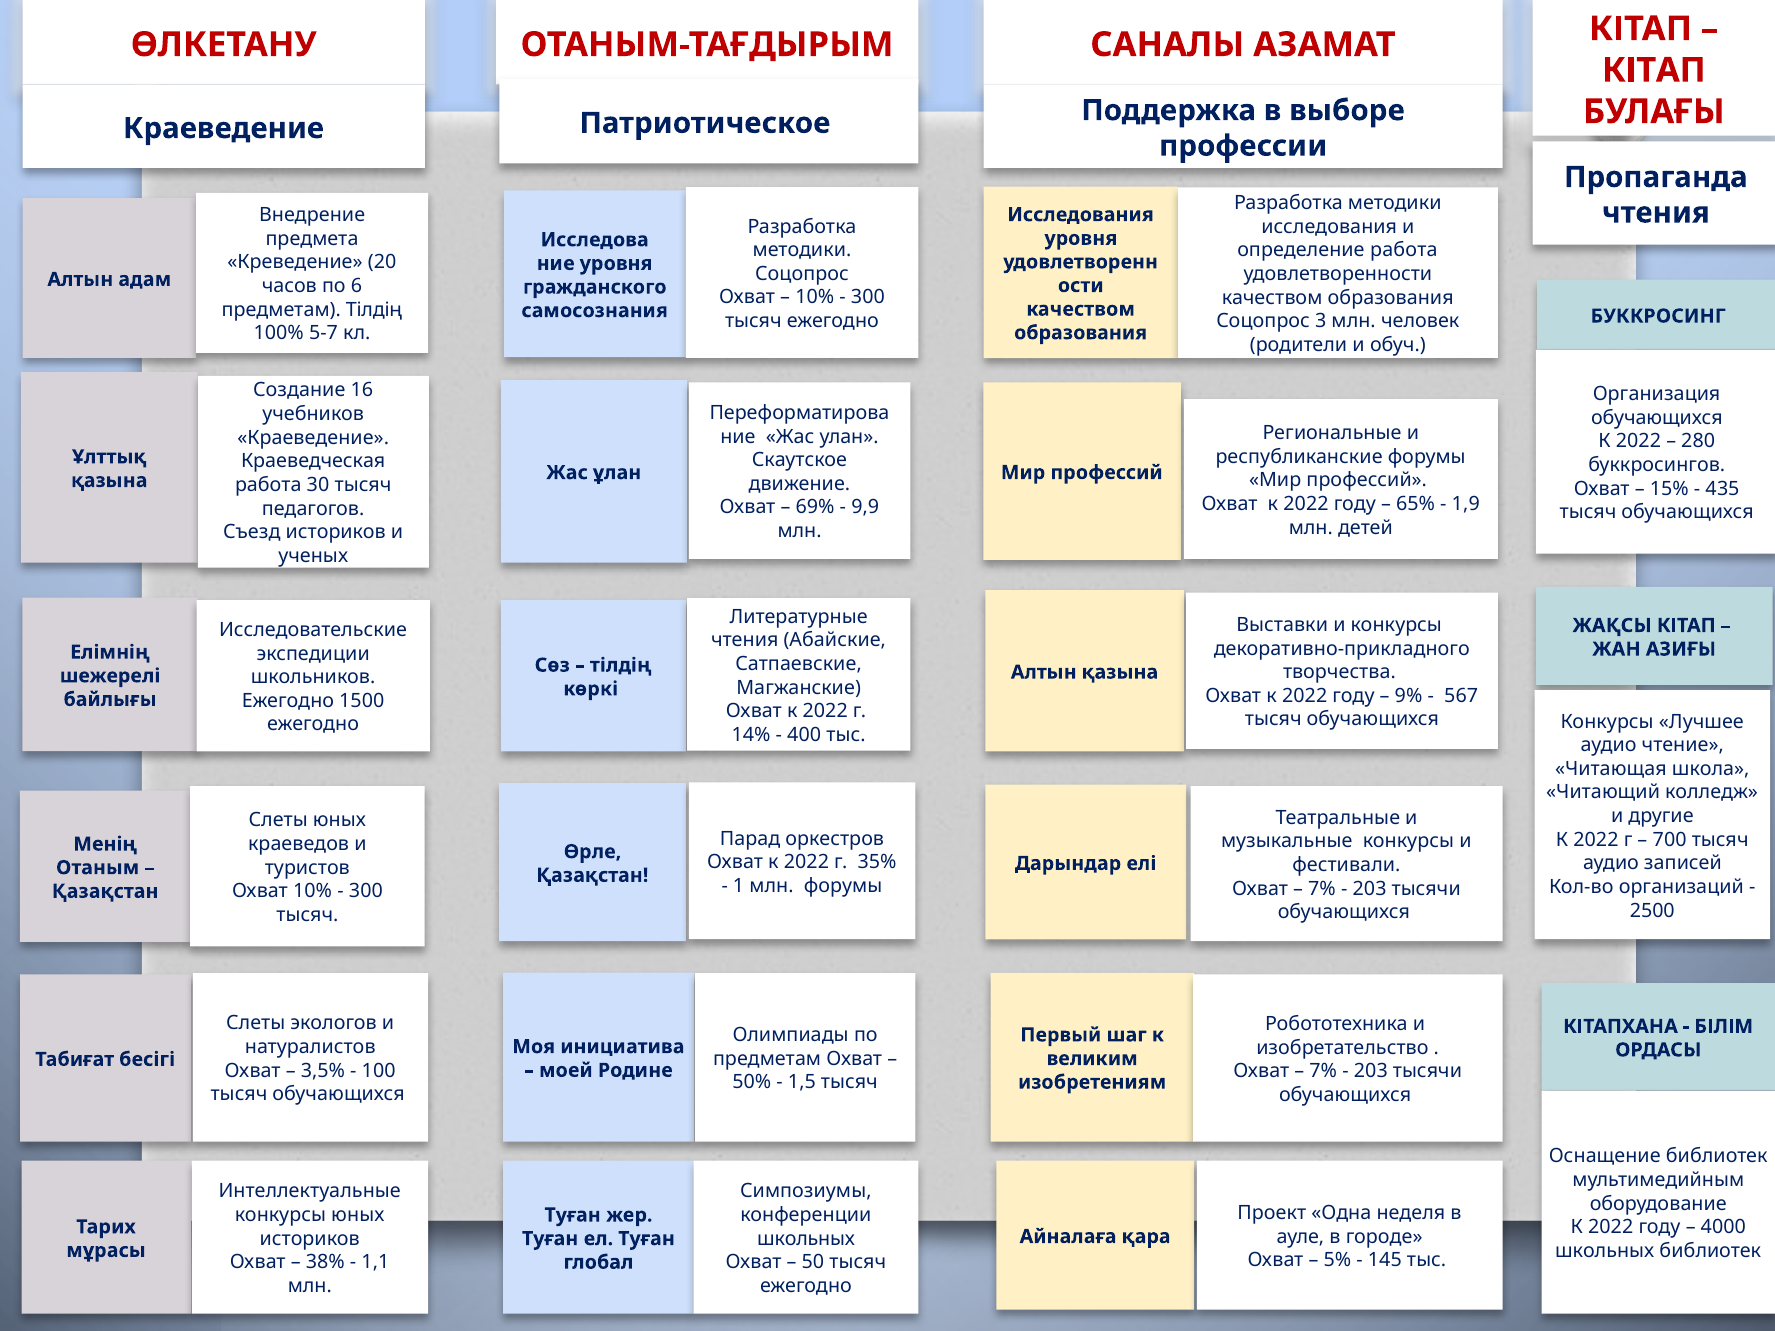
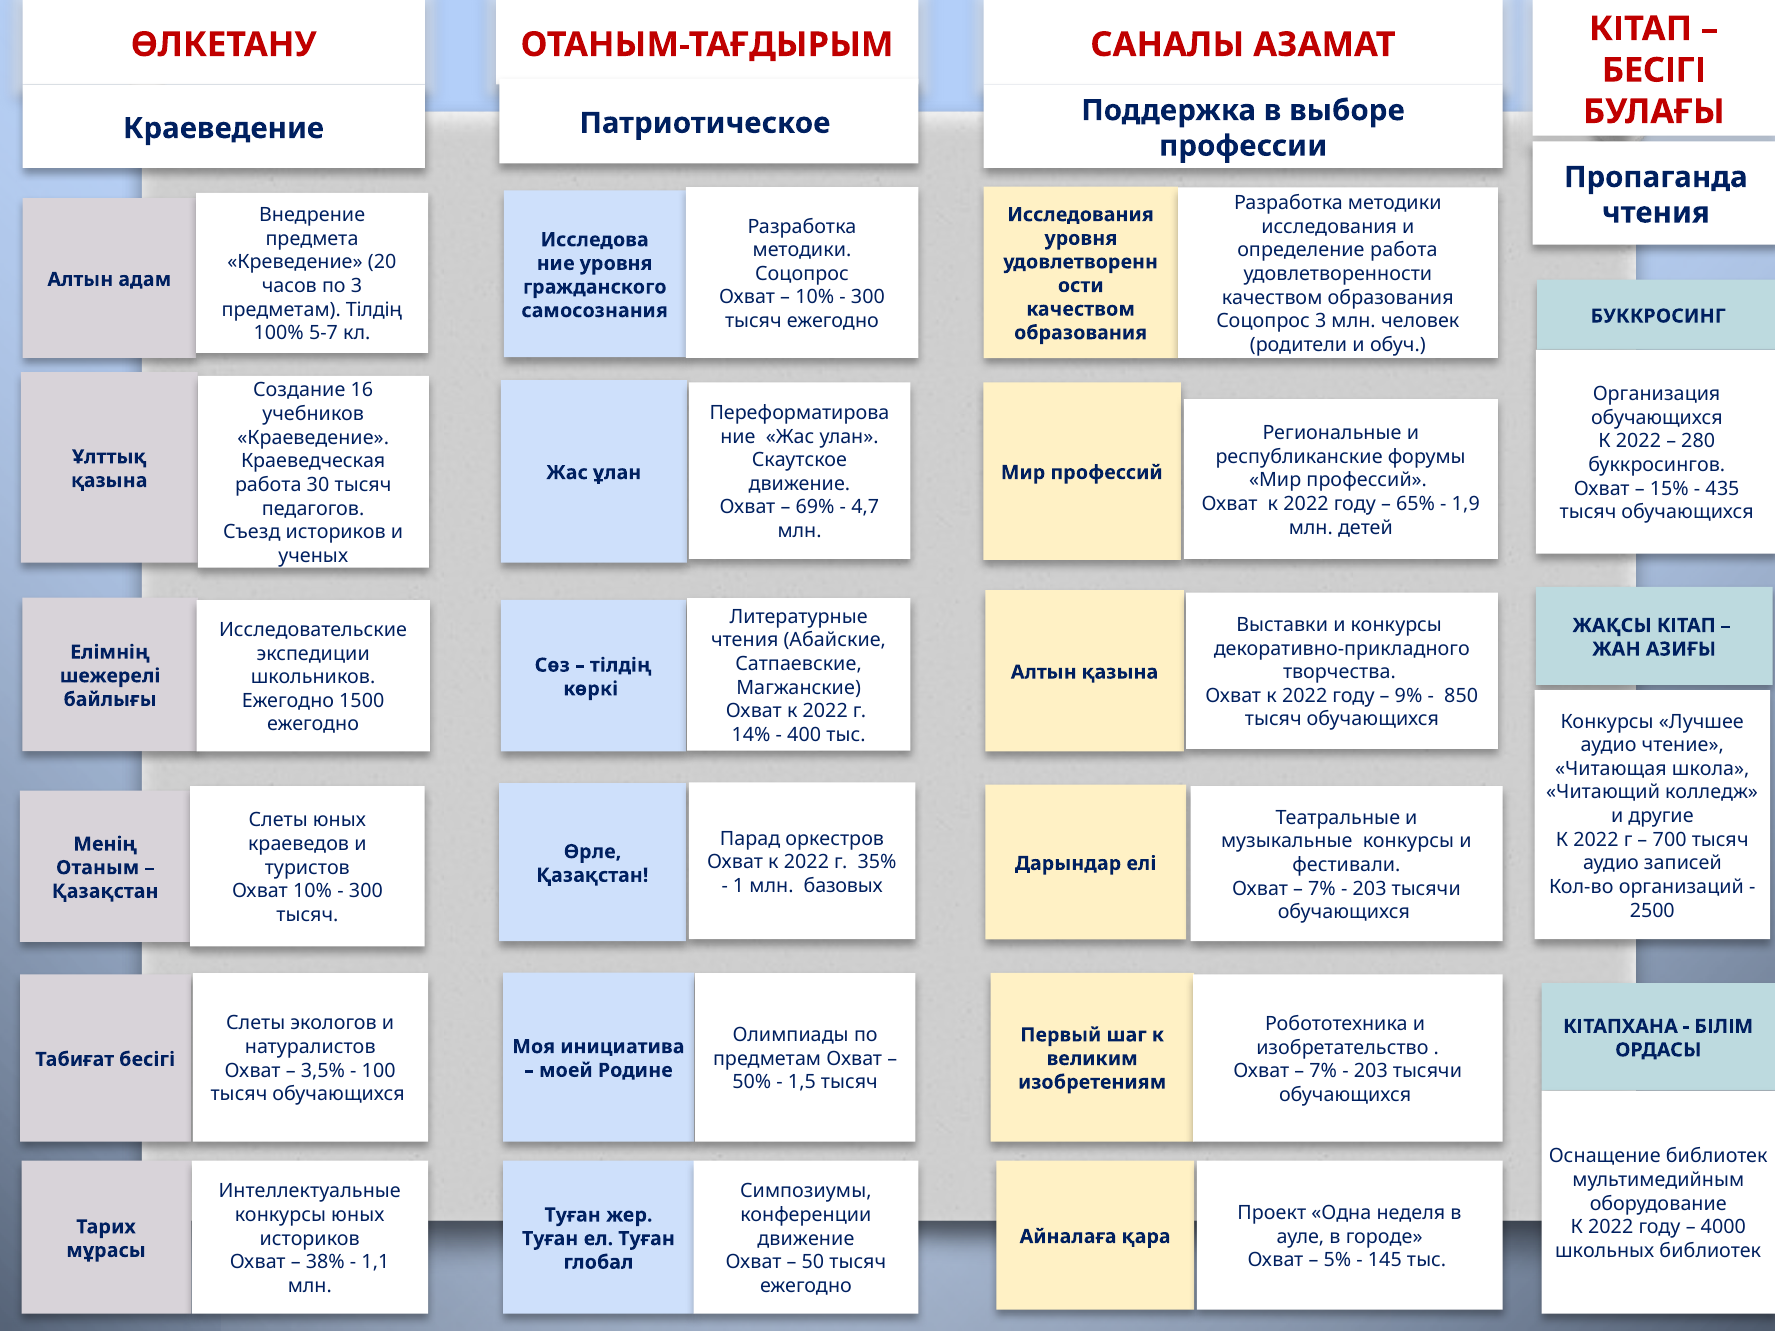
КІТАП at (1654, 70): КІТАП -> БЕСІГІ
по 6: 6 -> 3
9,9: 9,9 -> 4,7
567: 567 -> 850
млн форумы: форумы -> базовых
школьных at (806, 1239): школьных -> движение
